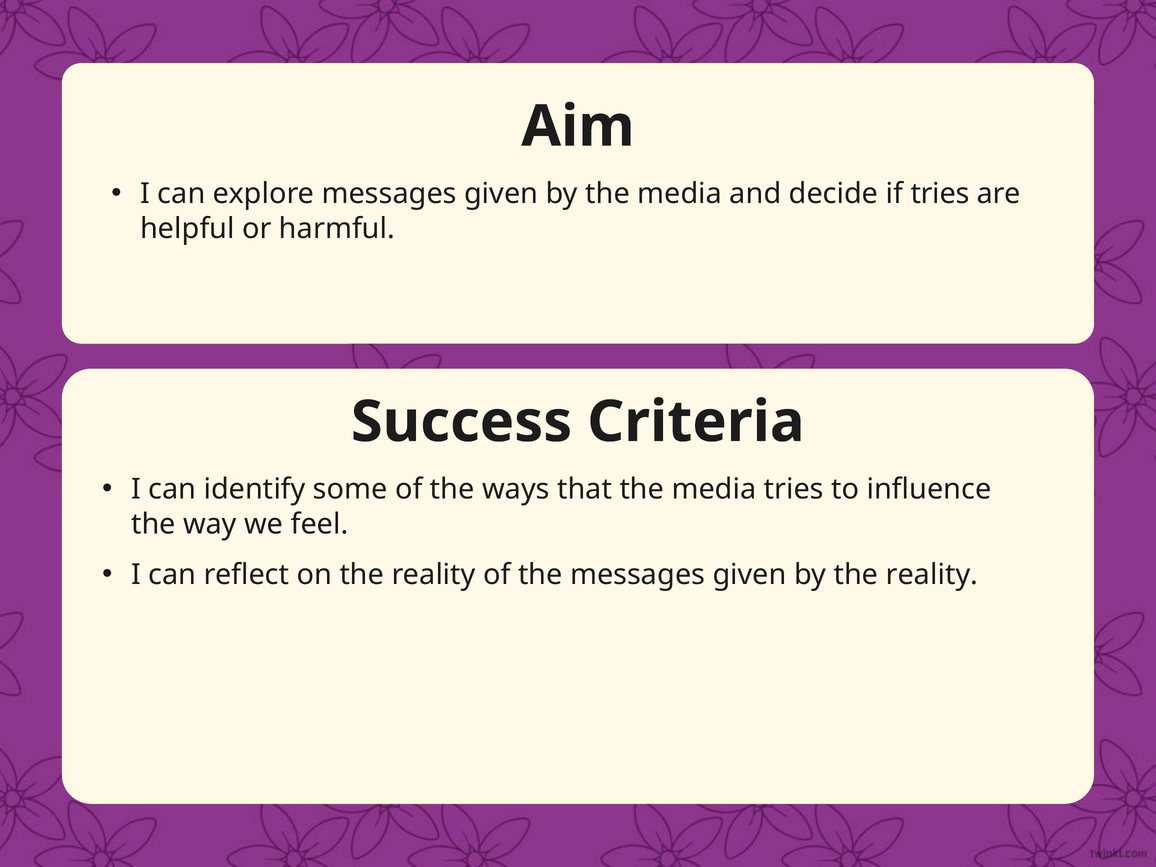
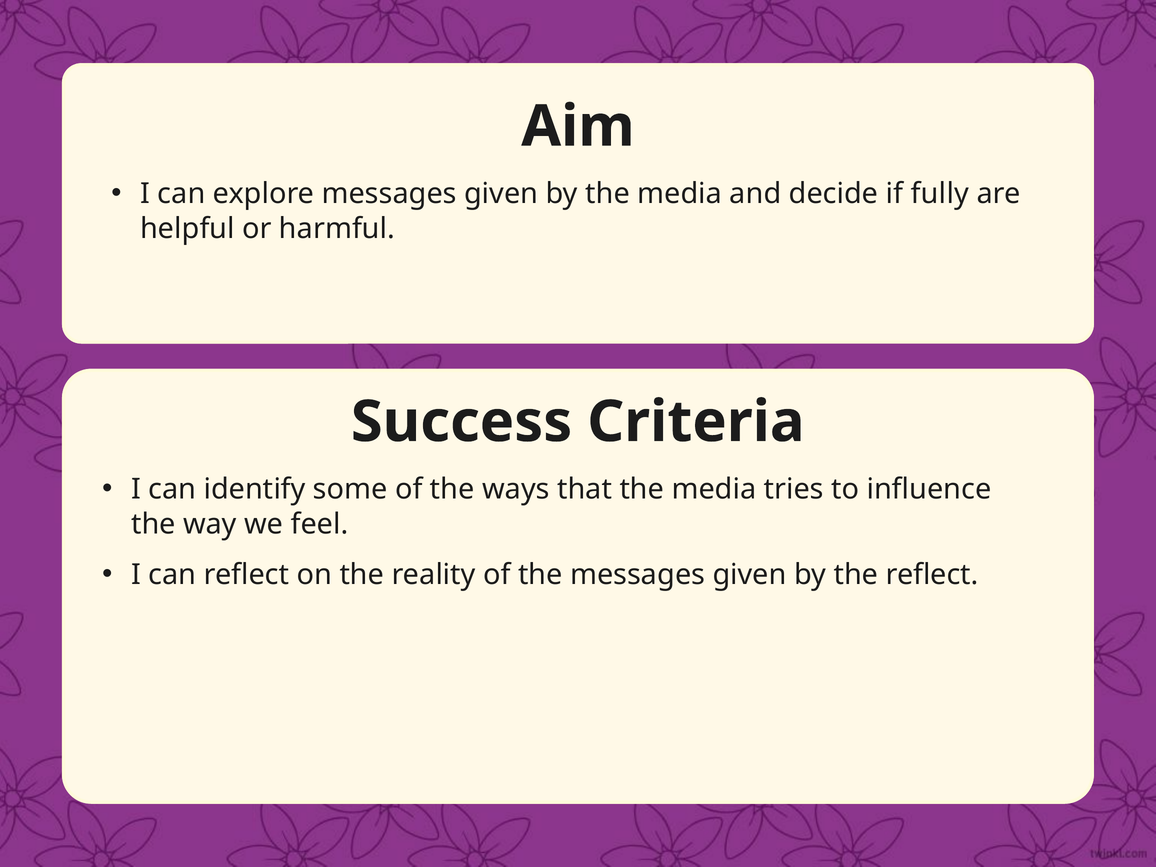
if tries: tries -> fully
by the reality: reality -> reflect
